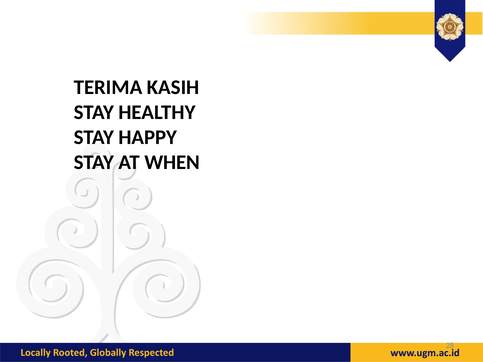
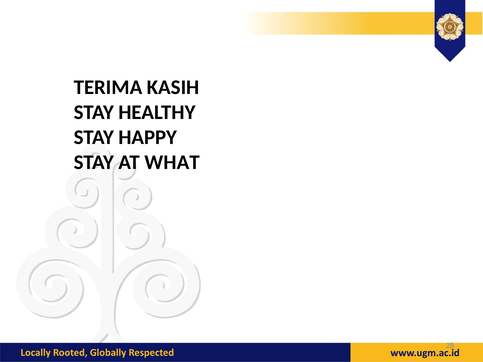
WHEN: WHEN -> WHAT
